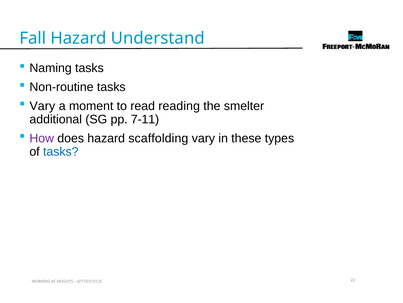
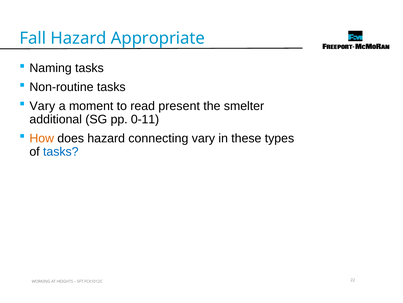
Understand: Understand -> Appropriate
reading: reading -> present
7-11: 7-11 -> 0-11
How colour: purple -> orange
scaffolding: scaffolding -> connecting
